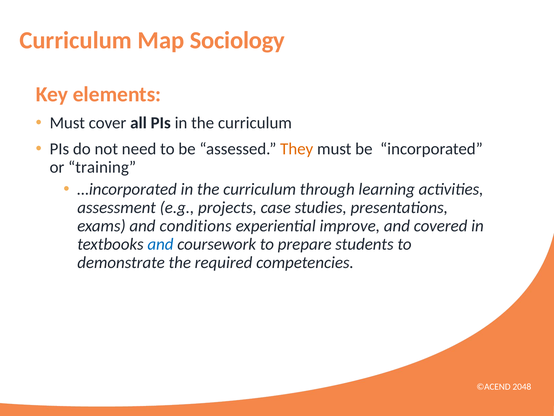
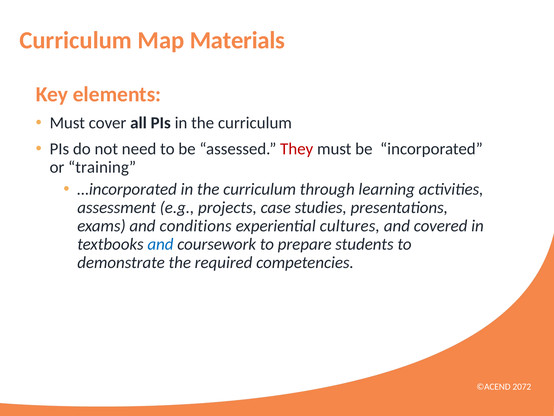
Sociology: Sociology -> Materials
They colour: orange -> red
improve: improve -> cultures
2048: 2048 -> 2072
